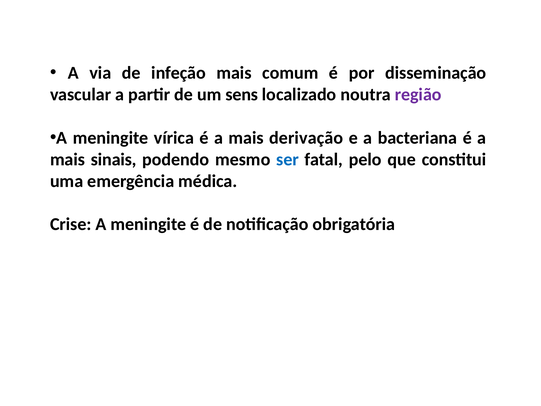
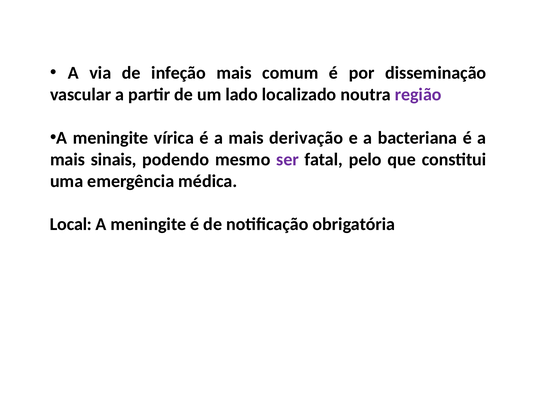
sens: sens -> lado
ser colour: blue -> purple
Crise: Crise -> Local
